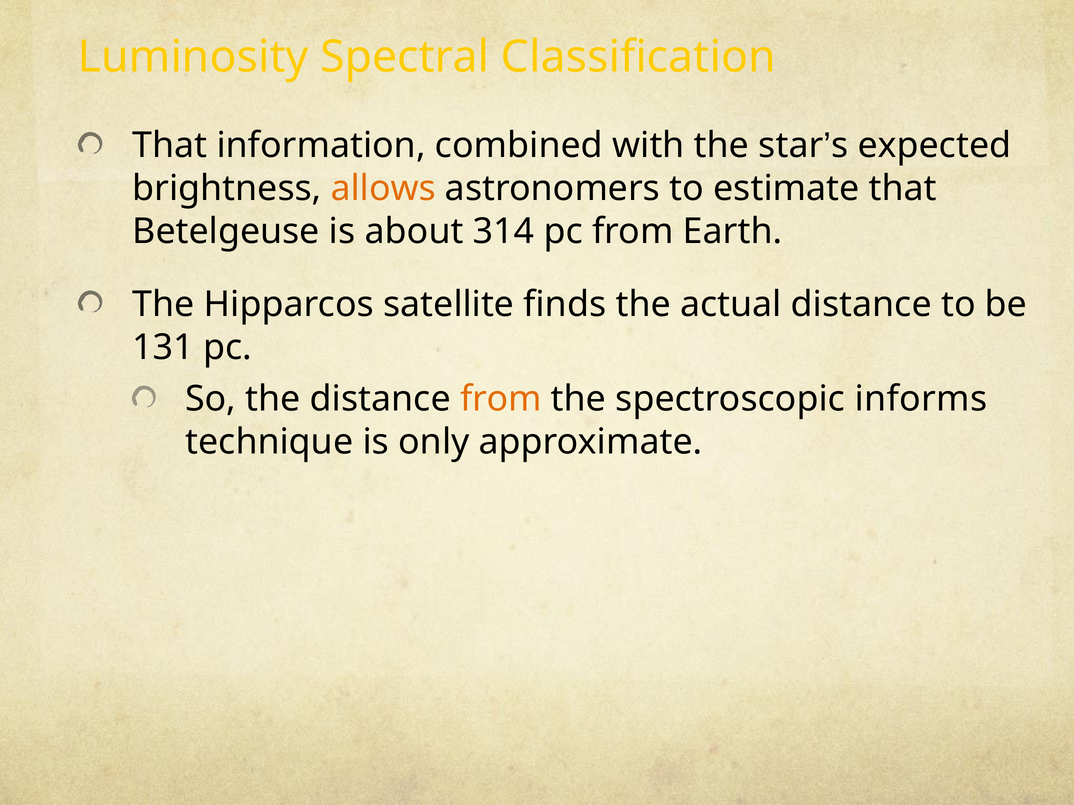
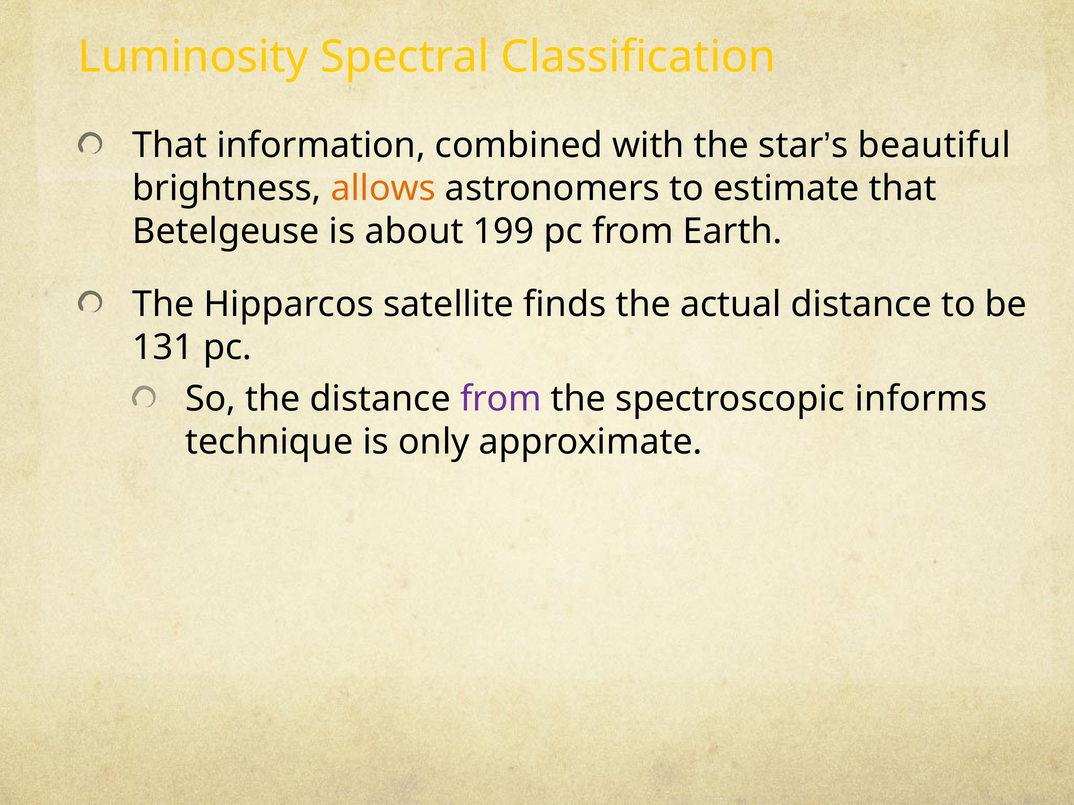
expected: expected -> beautiful
314: 314 -> 199
from at (501, 399) colour: orange -> purple
